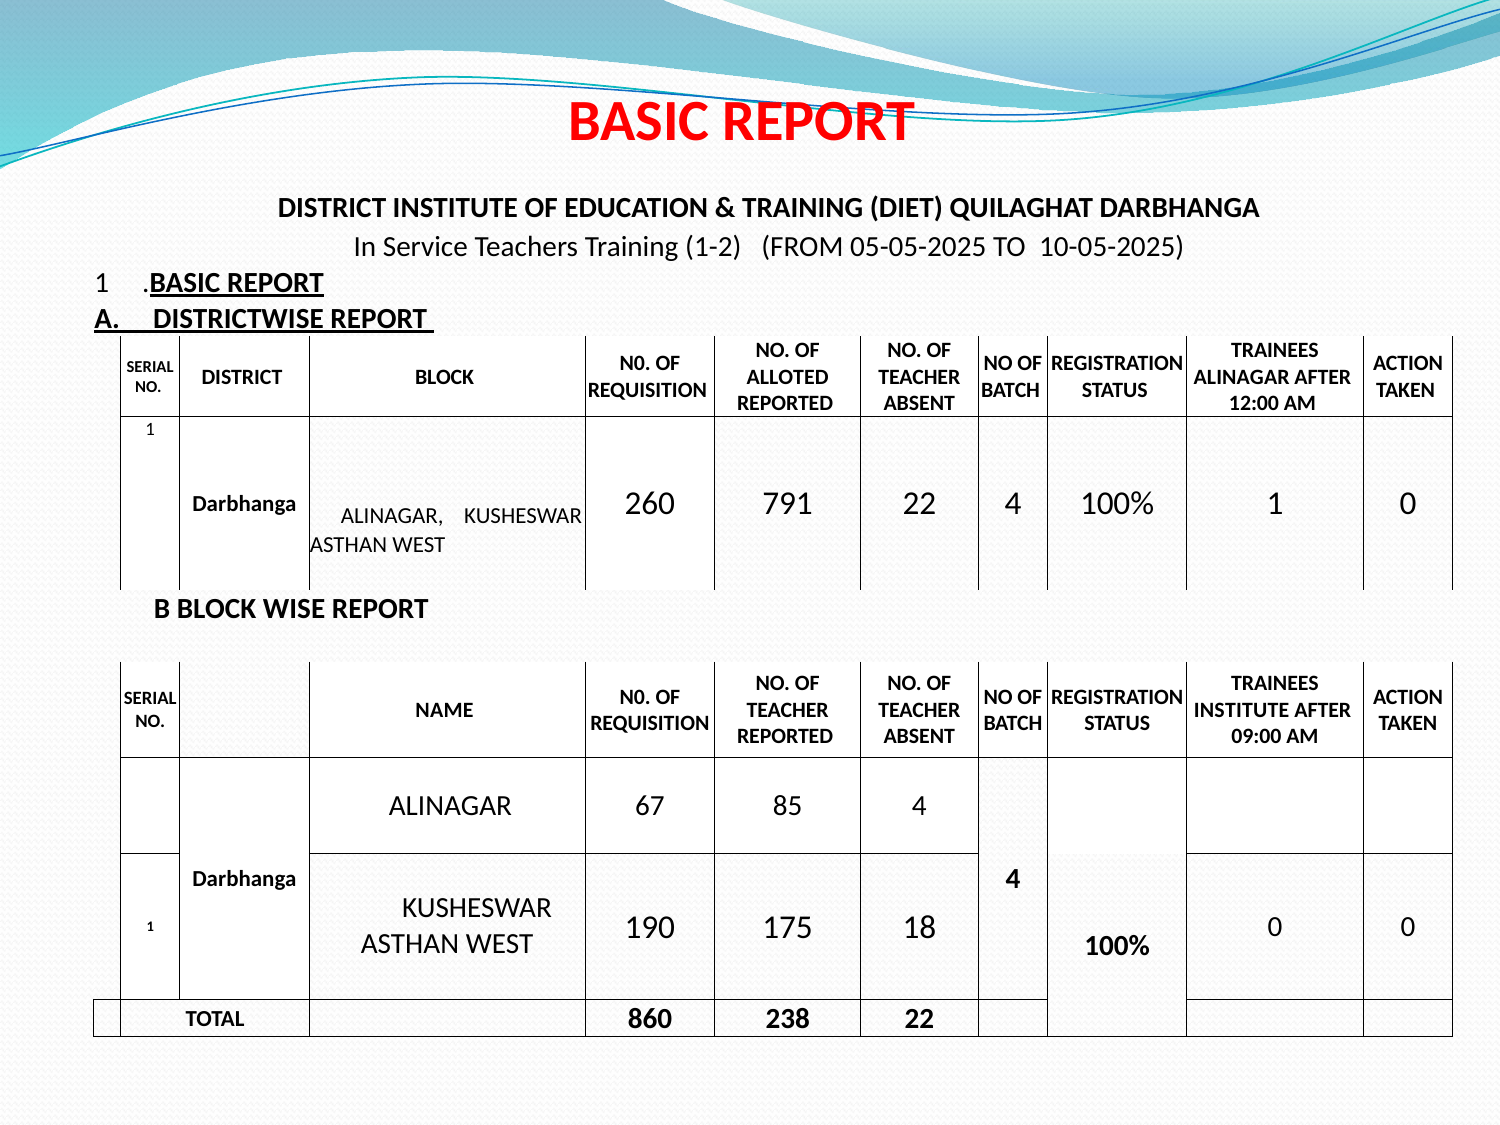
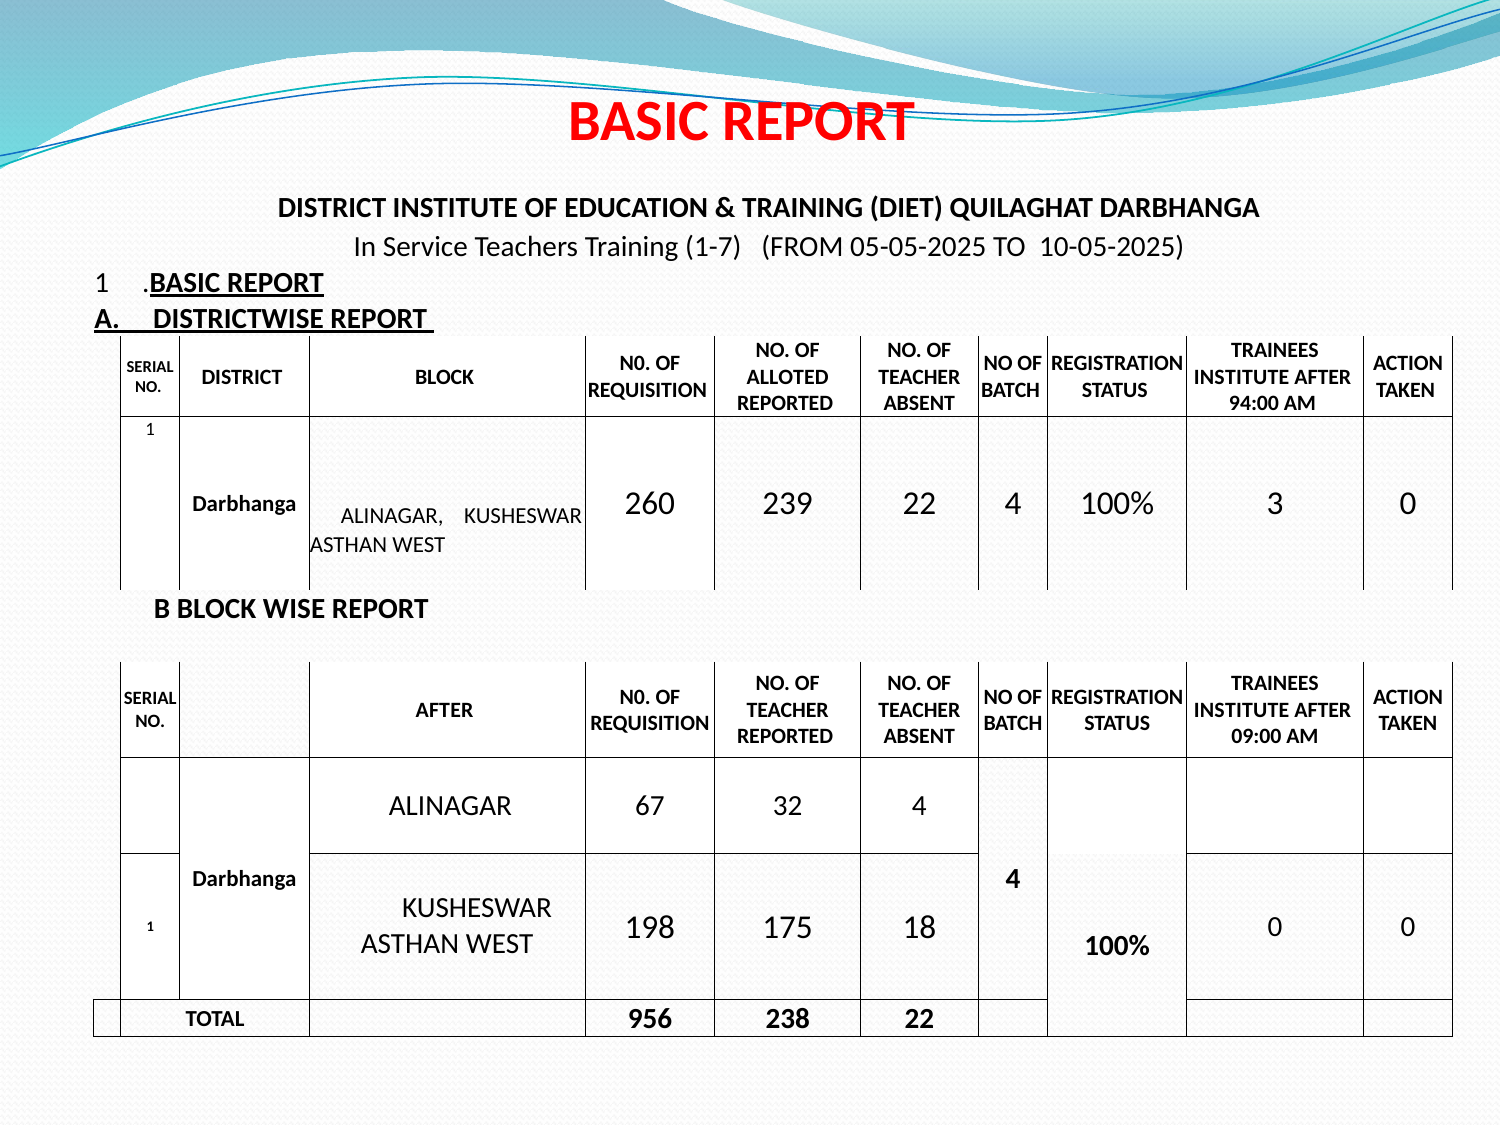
1-2: 1-2 -> 1-7
ALINAGAR at (1242, 377): ALINAGAR -> INSTITUTE
12:00: 12:00 -> 94:00
791: 791 -> 239
100% 1: 1 -> 3
NAME at (444, 710): NAME -> AFTER
85: 85 -> 32
190: 190 -> 198
860: 860 -> 956
